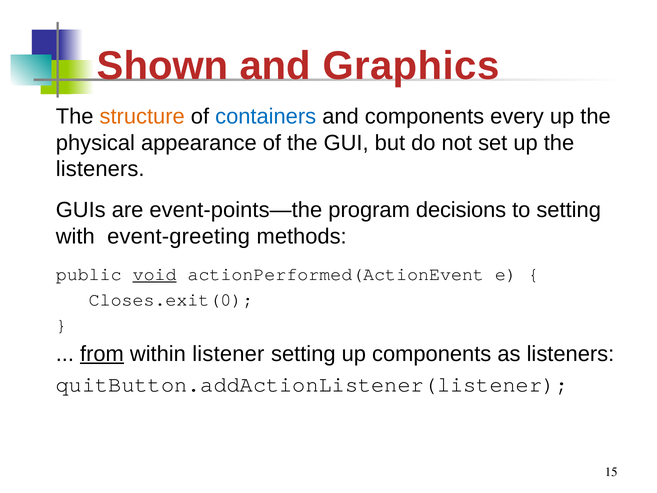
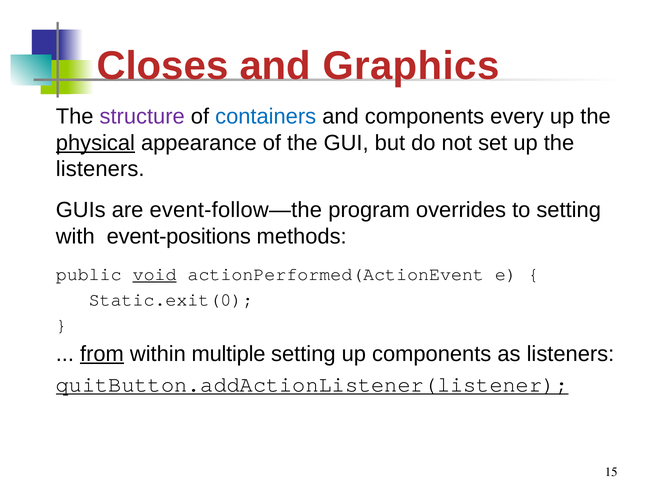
Shown: Shown -> Closes
structure colour: orange -> purple
physical underline: none -> present
event-points—the: event-points—the -> event-follow—the
decisions: decisions -> overrides
event-greeting: event-greeting -> event-positions
Closes.exit(0: Closes.exit(0 -> Static.exit(0
listener: listener -> multiple
quitButton.addActionListener(listener underline: none -> present
